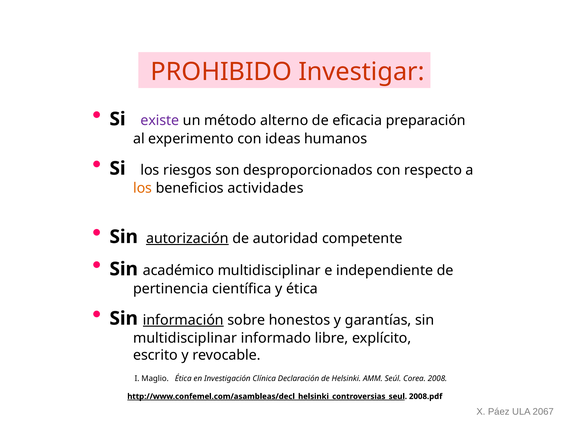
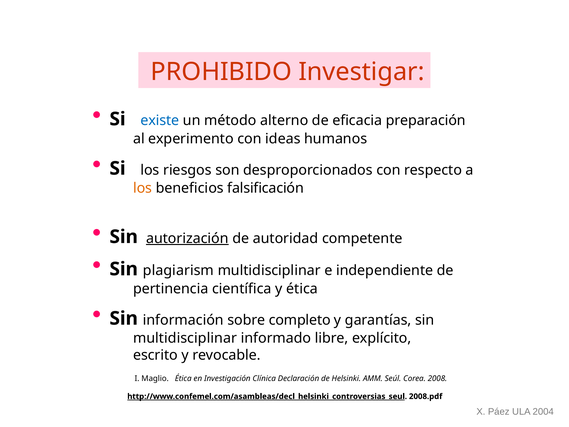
existe colour: purple -> blue
actividades: actividades -> falsificación
académico: académico -> plagiarism
información underline: present -> none
honestos: honestos -> completo
2067: 2067 -> 2004
